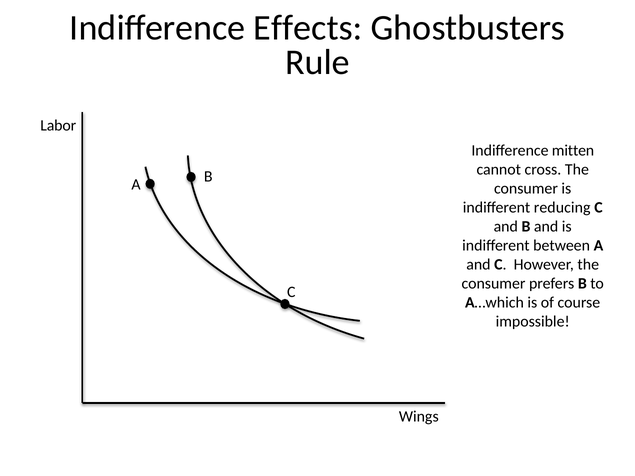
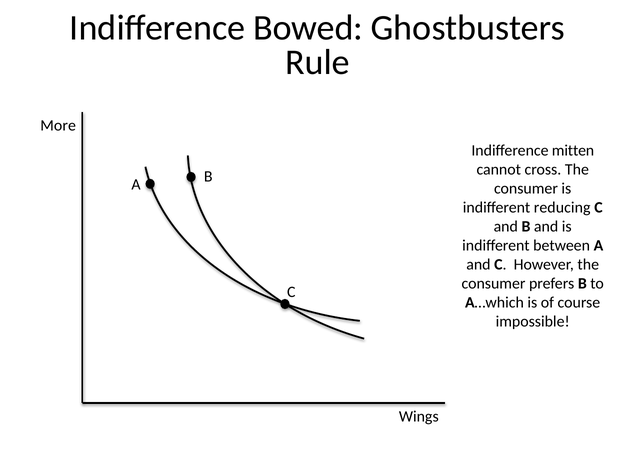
Effects: Effects -> Bowed
Labor: Labor -> More
